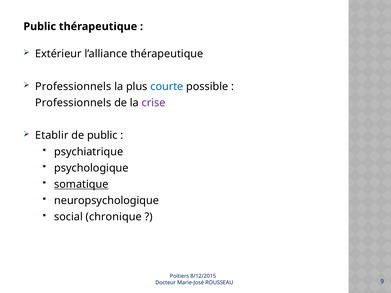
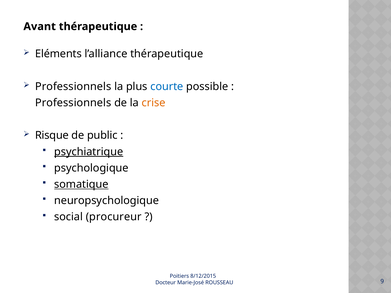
Public at (40, 27): Public -> Avant
Extérieur: Extérieur -> Eléments
crise colour: purple -> orange
Etablir: Etablir -> Risque
psychiatrique underline: none -> present
chronique: chronique -> procureur
